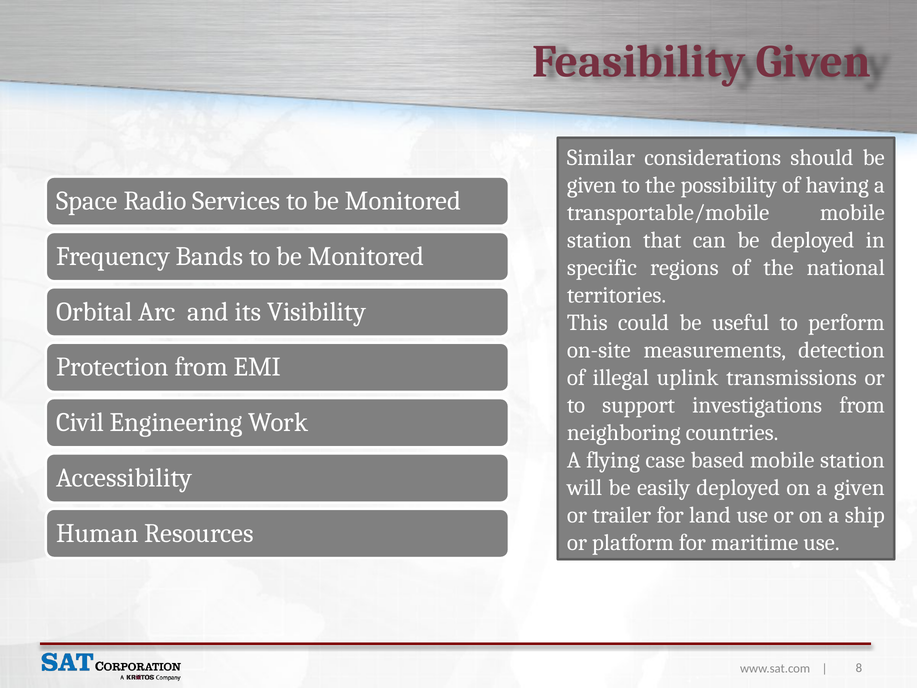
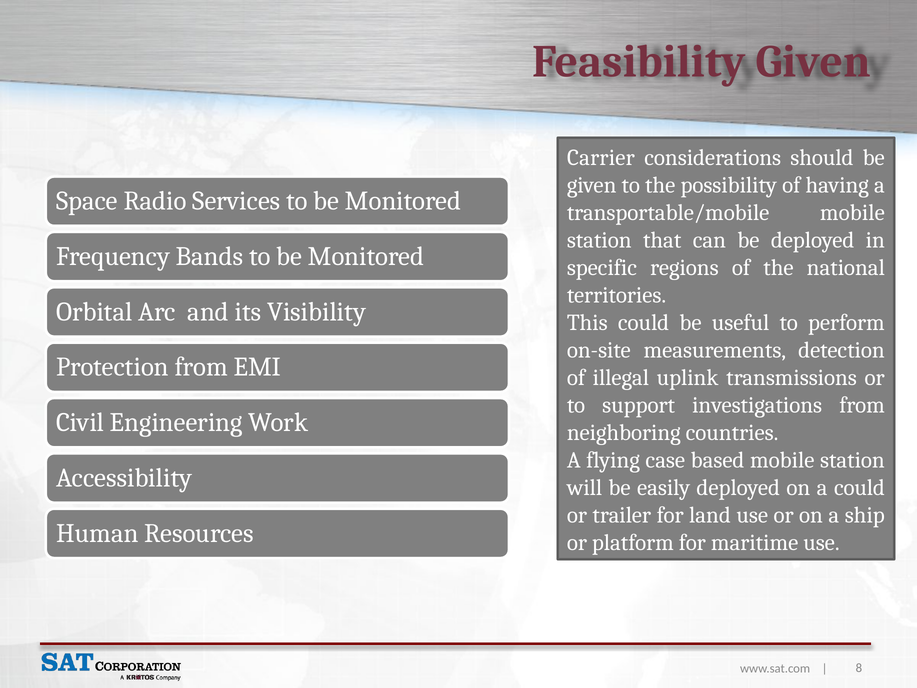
Similar: Similar -> Carrier
a given: given -> could
